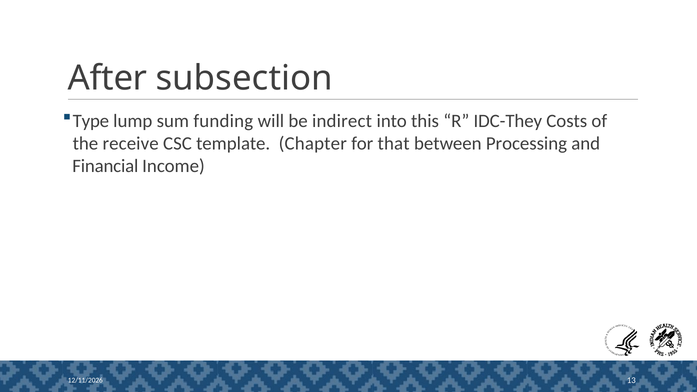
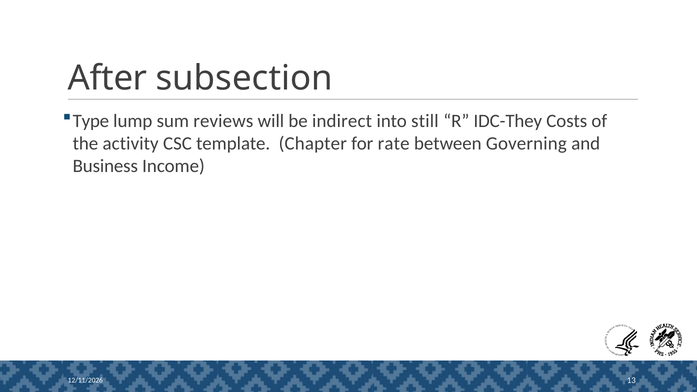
funding: funding -> reviews
this: this -> still
receive: receive -> activity
that: that -> rate
Processing: Processing -> Governing
Financial: Financial -> Business
